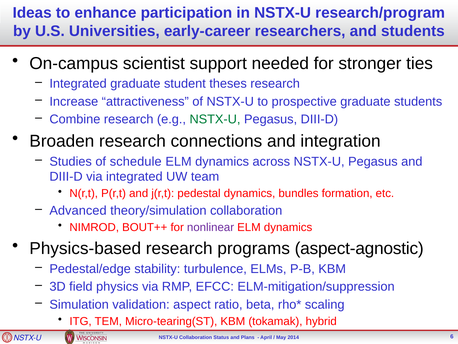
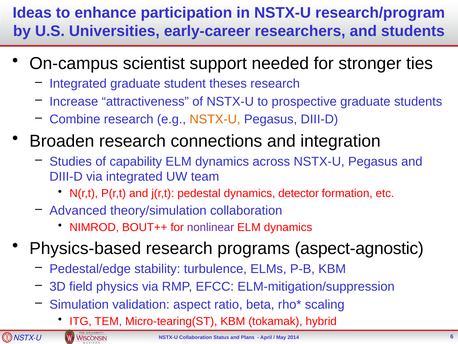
NSTX-U at (215, 119) colour: green -> orange
schedule: schedule -> capability
bundles: bundles -> detector
